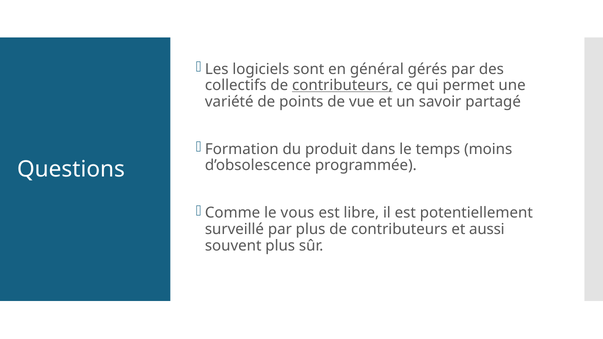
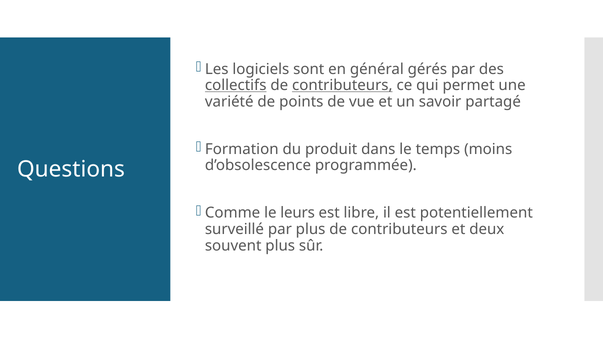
collectifs underline: none -> present
vous: vous -> leurs
aussi: aussi -> deux
